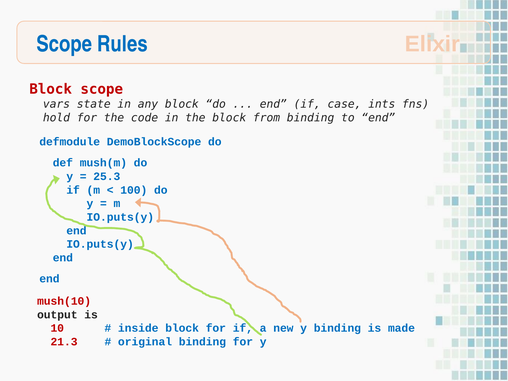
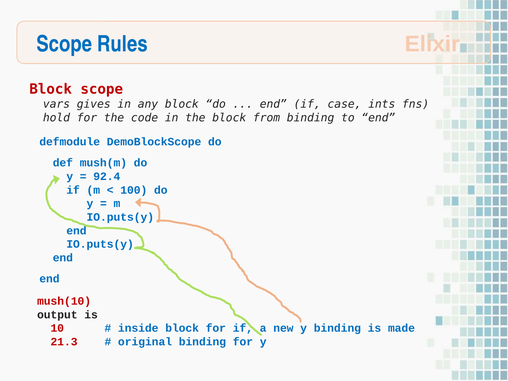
state: state -> gives
25.3: 25.3 -> 92.4
